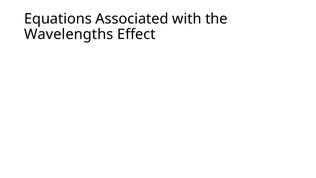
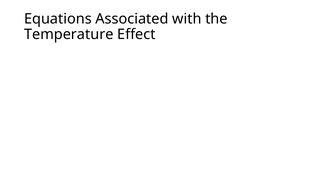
Wavelengths: Wavelengths -> Temperature
